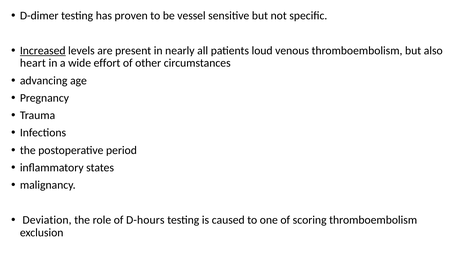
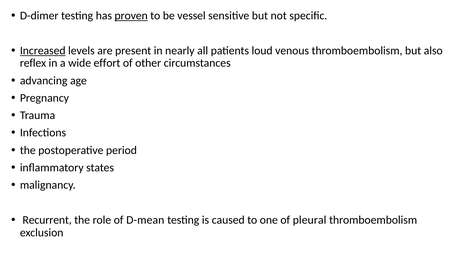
proven underline: none -> present
heart: heart -> reflex
Deviation: Deviation -> Recurrent
D-hours: D-hours -> D-mean
scoring: scoring -> pleural
